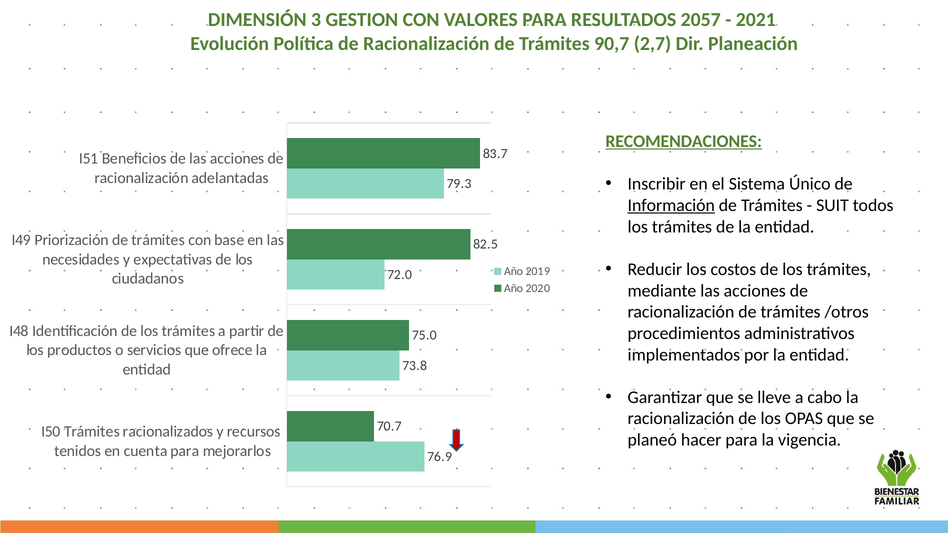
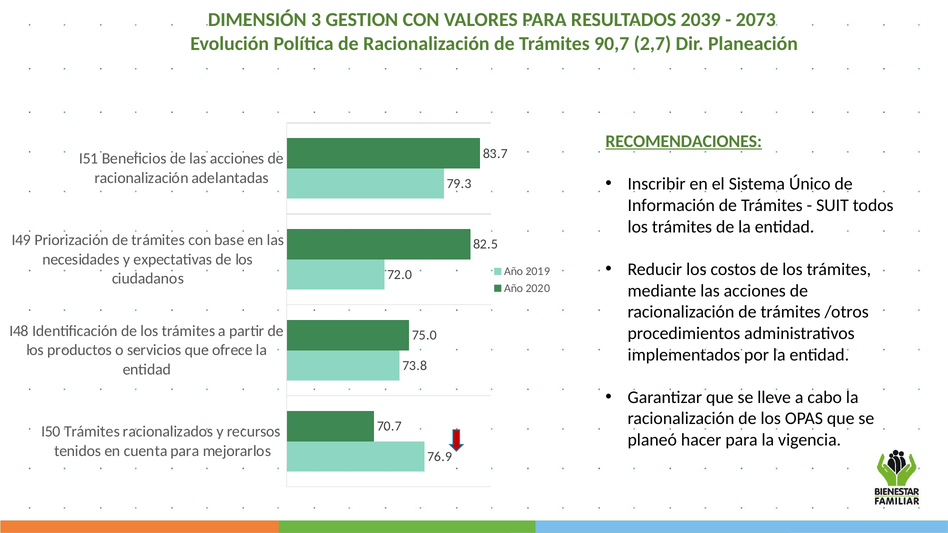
2057: 2057 -> 2039
2021: 2021 -> 2073
Información underline: present -> none
